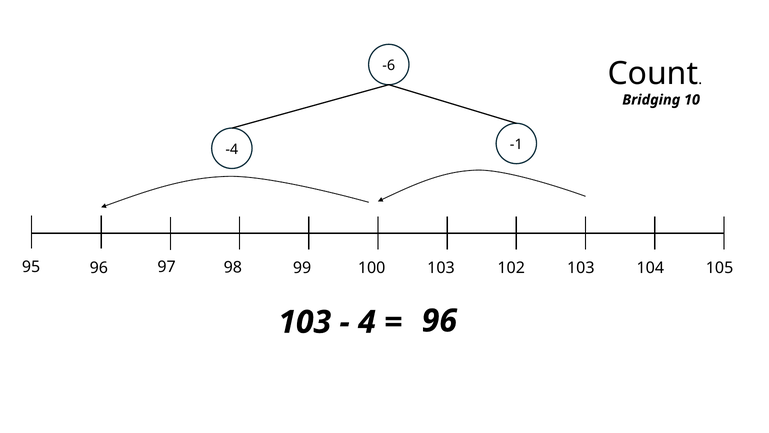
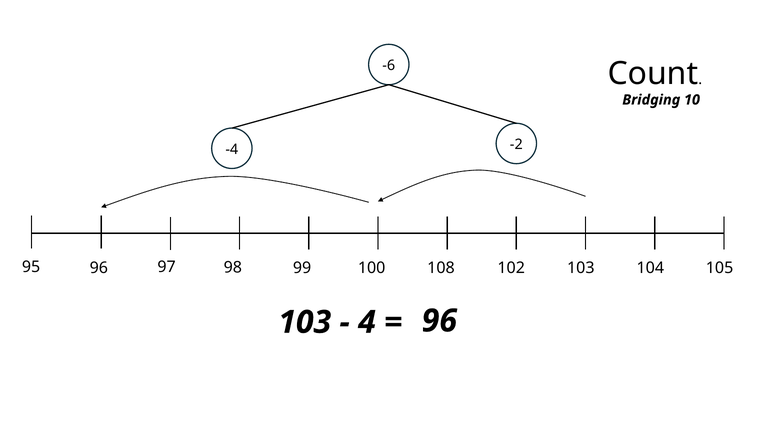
-1: -1 -> -2
100 103: 103 -> 108
